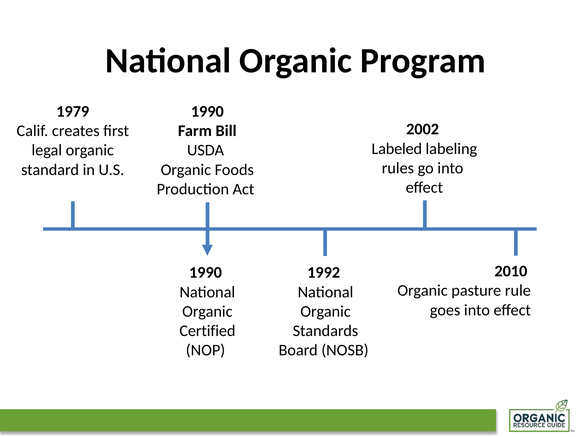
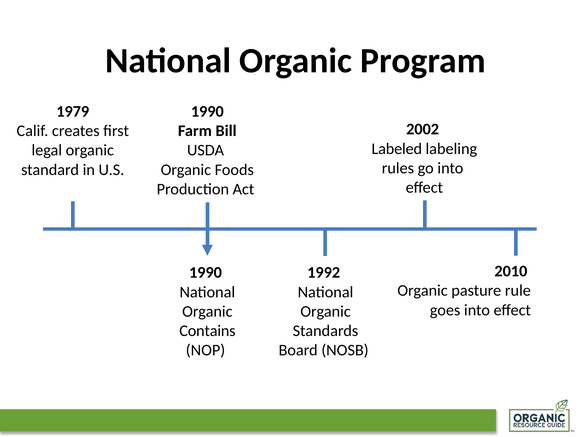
Certified: Certified -> Contains
